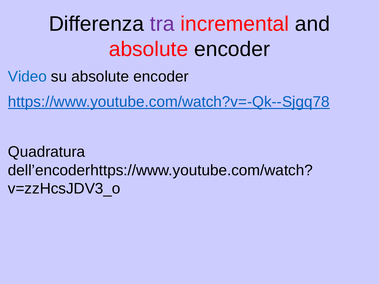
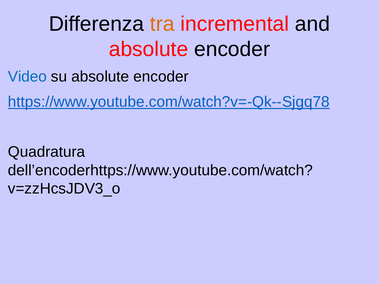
tra colour: purple -> orange
